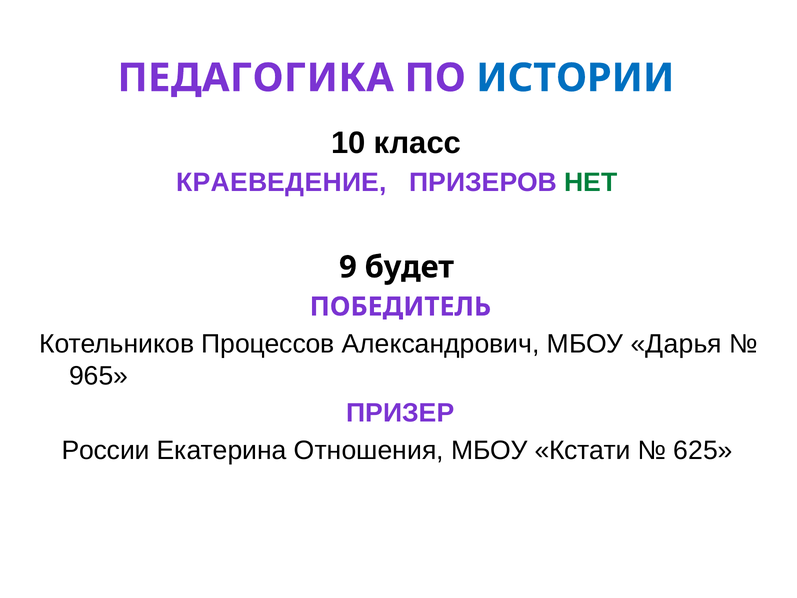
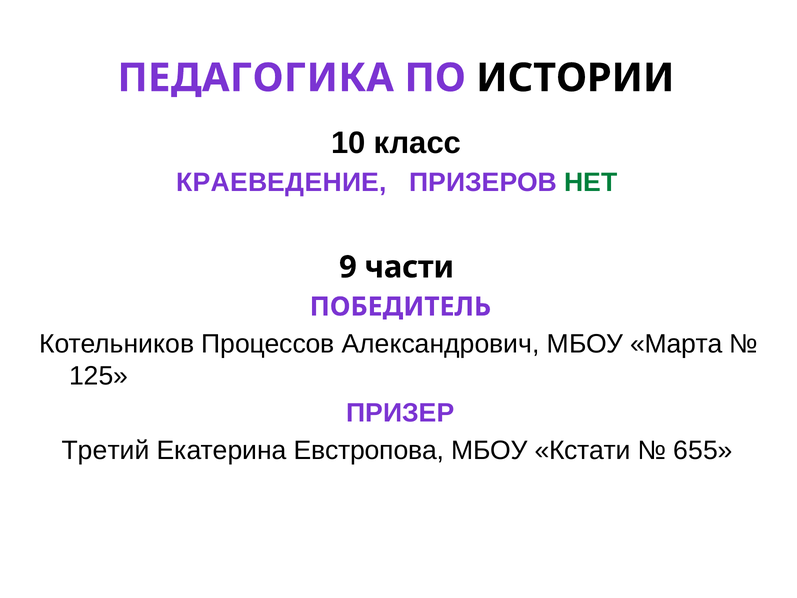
ИСТОРИИ colour: blue -> black
будет: будет -> части
Дарья: Дарья -> Марта
965: 965 -> 125
России: России -> Третий
Отношения: Отношения -> Евстропова
625: 625 -> 655
